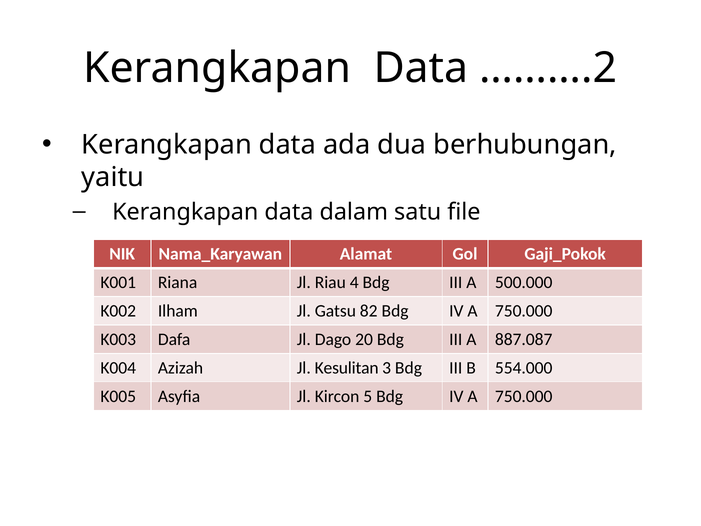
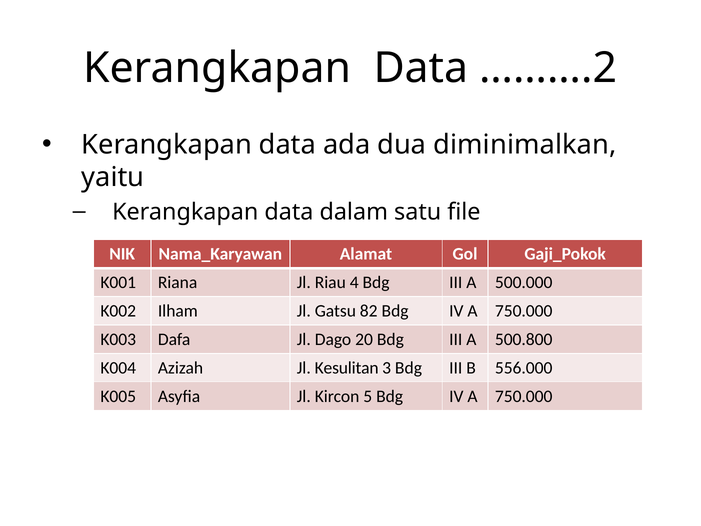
berhubungan: berhubungan -> diminimalkan
887.087: 887.087 -> 500.800
554.000: 554.000 -> 556.000
